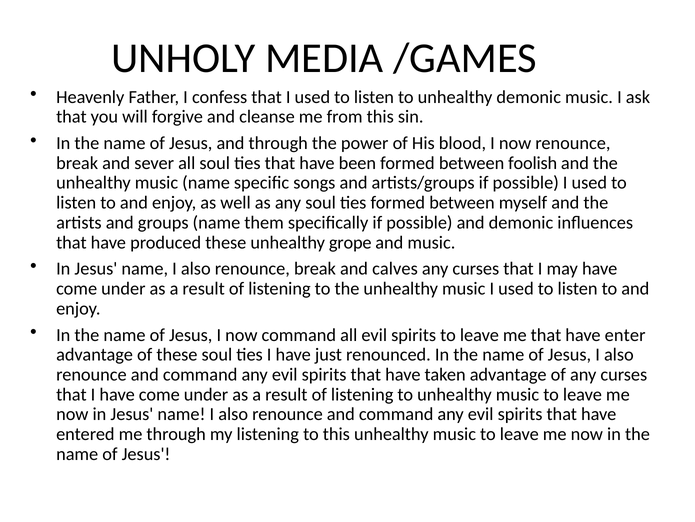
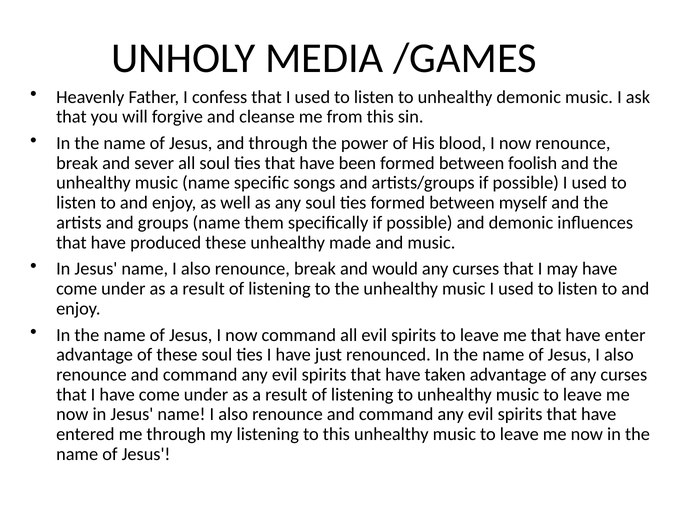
grope: grope -> made
calves: calves -> would
